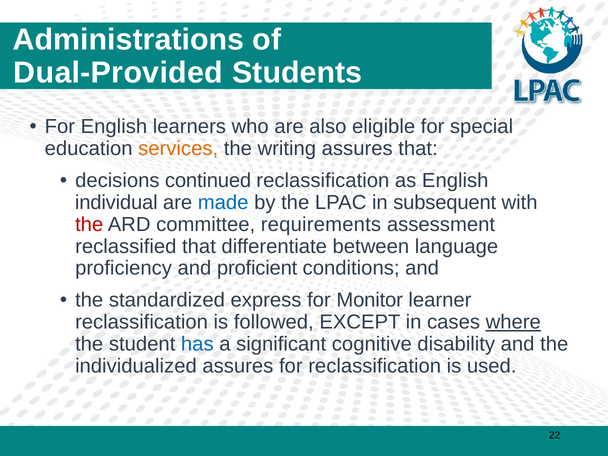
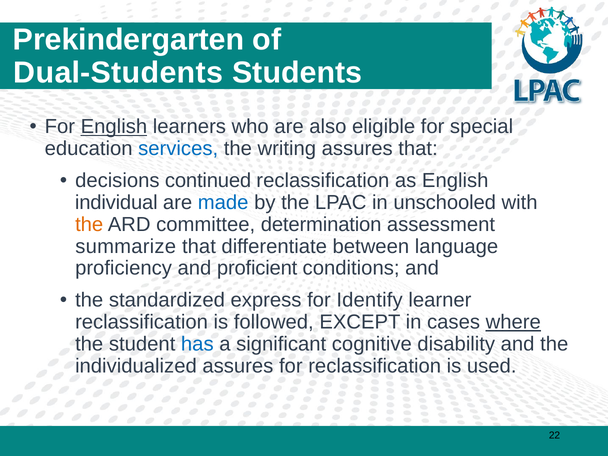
Administrations: Administrations -> Prekindergarten
Dual-Provided: Dual-Provided -> Dual-Students
English at (114, 127) underline: none -> present
services colour: orange -> blue
subsequent: subsequent -> unschooled
the at (89, 224) colour: red -> orange
requirements: requirements -> determination
reclassified: reclassified -> summarize
Monitor: Monitor -> Identify
